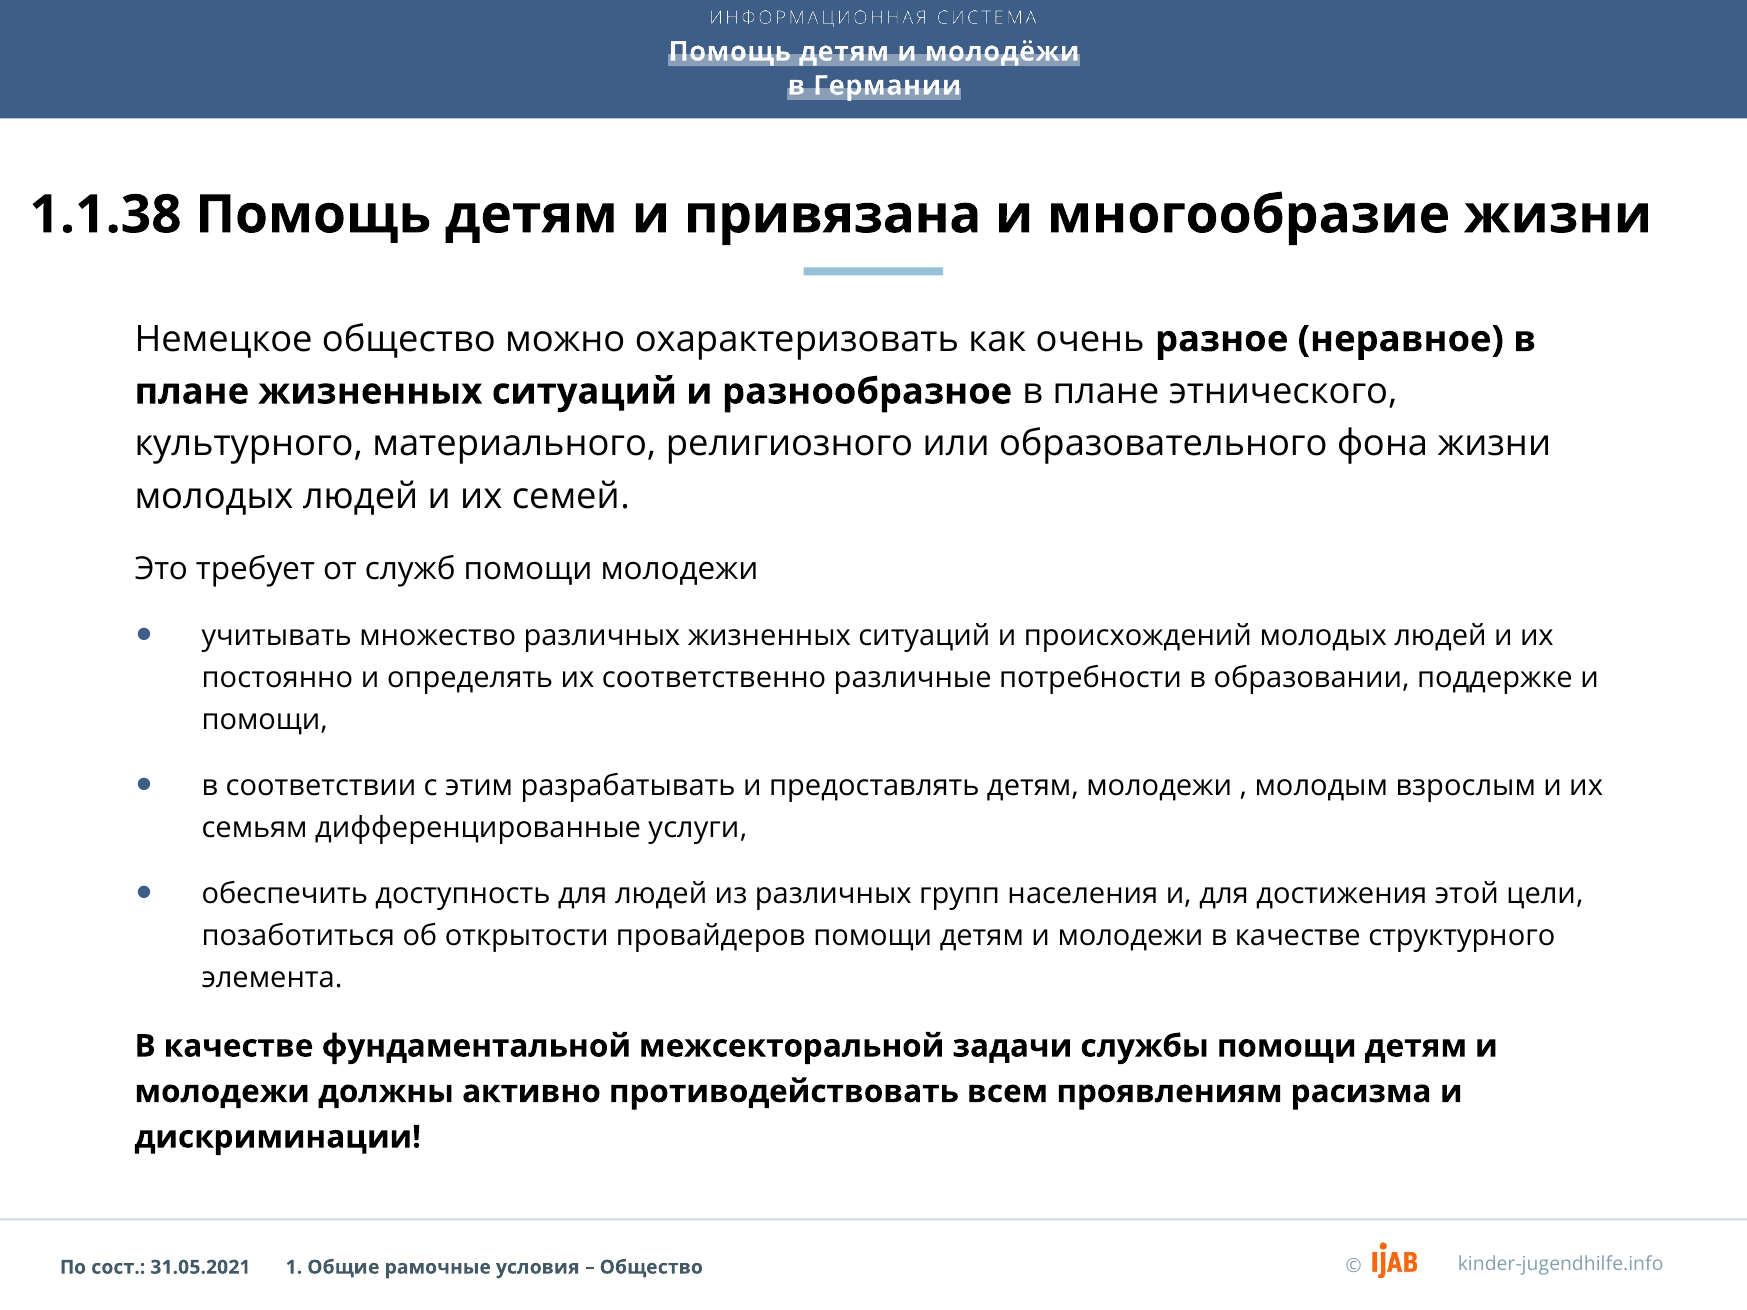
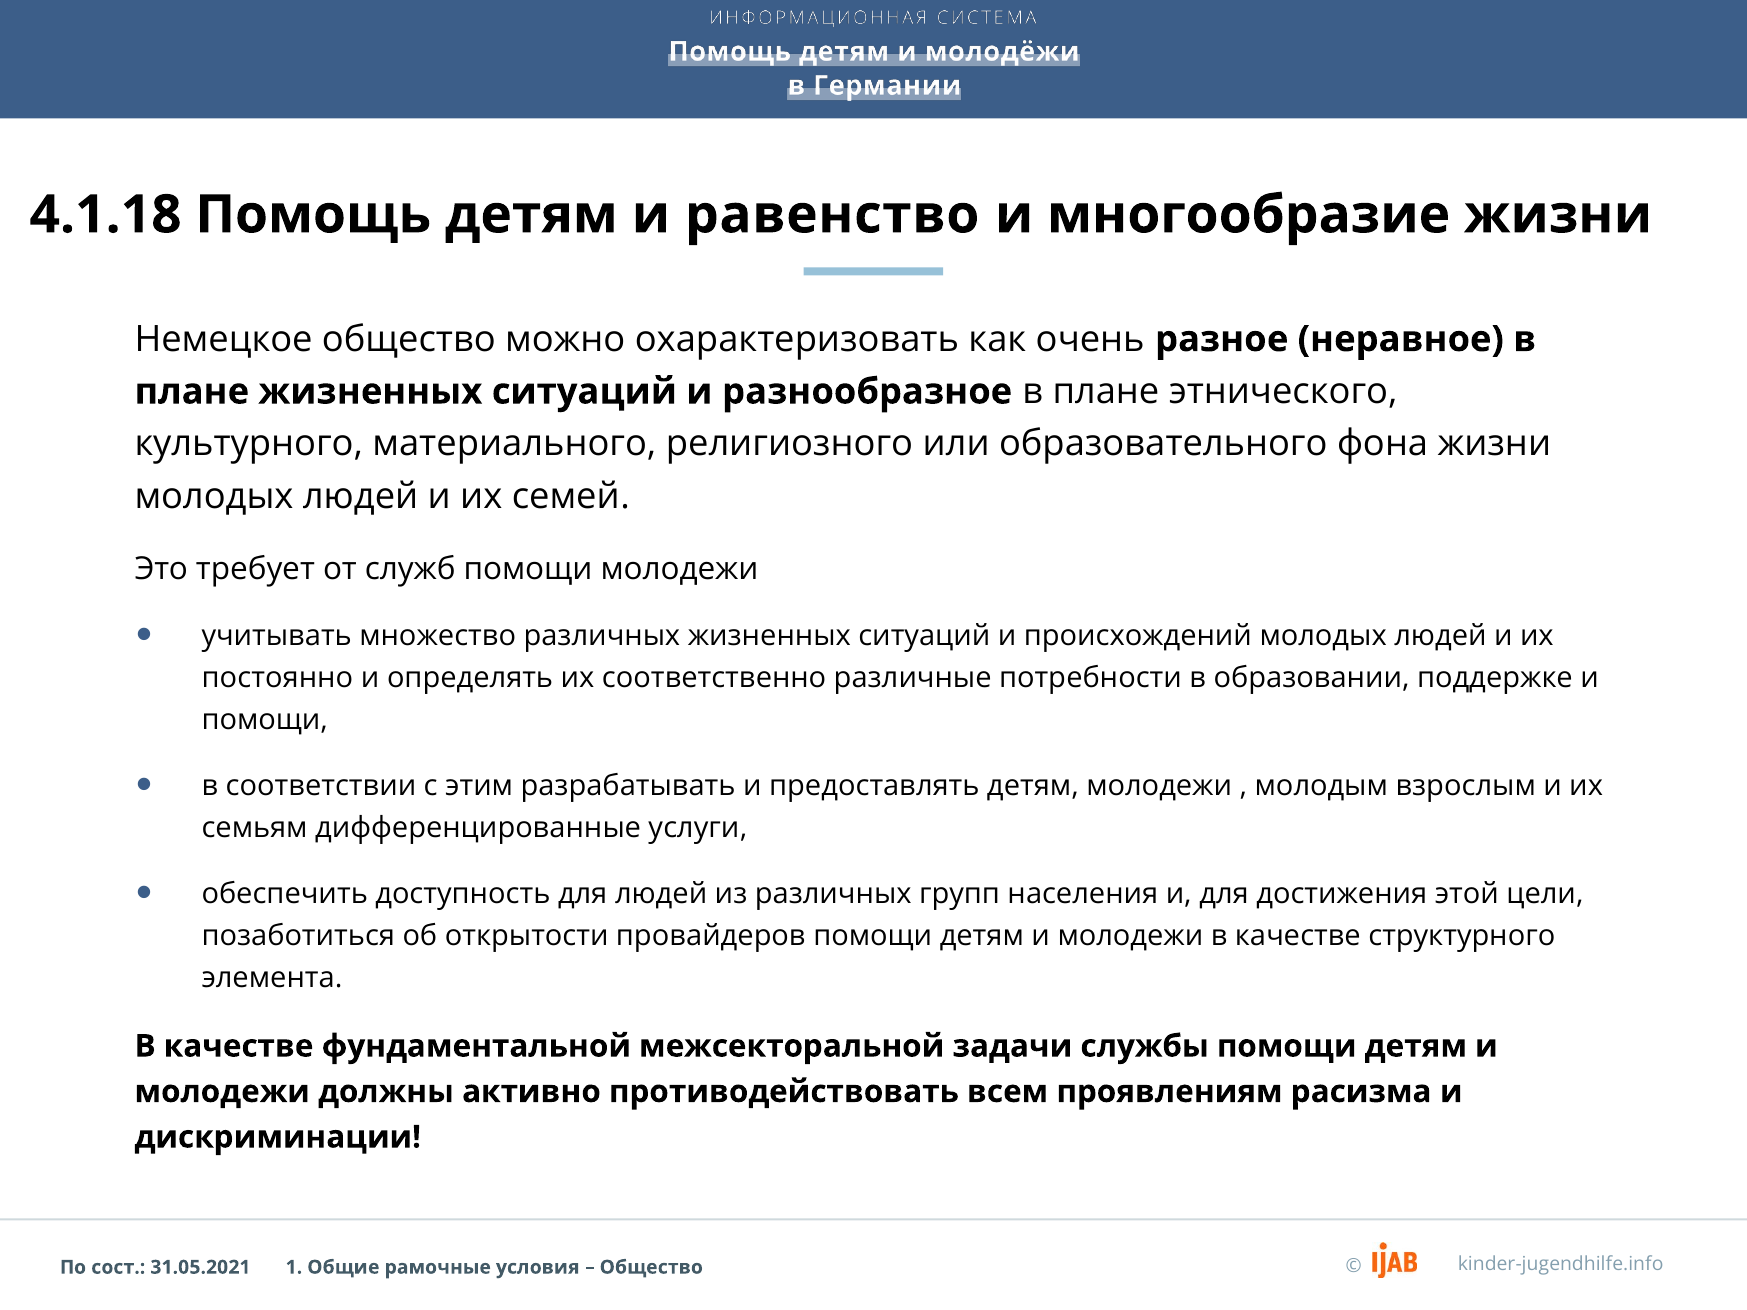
1.1.38: 1.1.38 -> 4.1.18
привязана: привязана -> равенство
